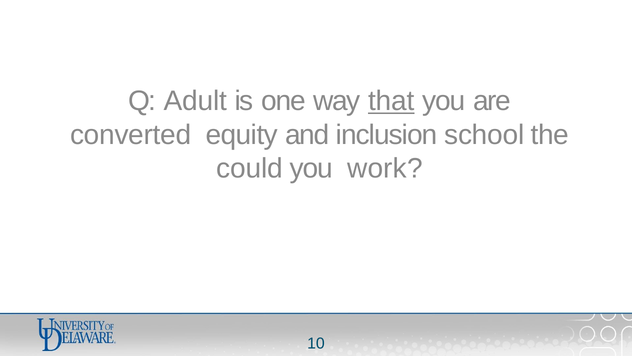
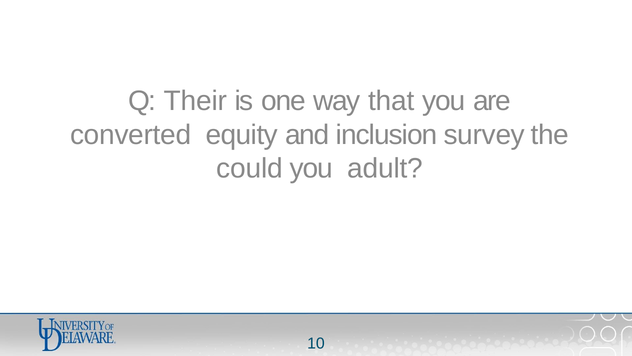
Adult: Adult -> Their
that underline: present -> none
school: school -> survey
work: work -> adult
